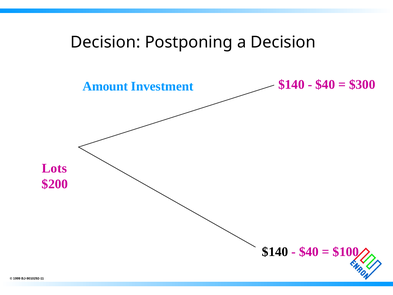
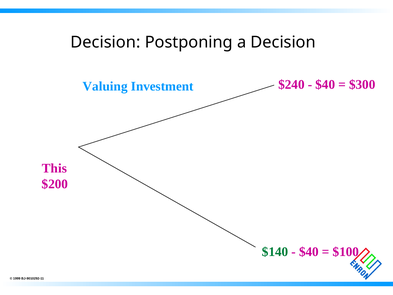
$140 at (291, 85): $140 -> $240
Amount: Amount -> Valuing
Lots: Lots -> This
$140 at (275, 252) colour: black -> green
